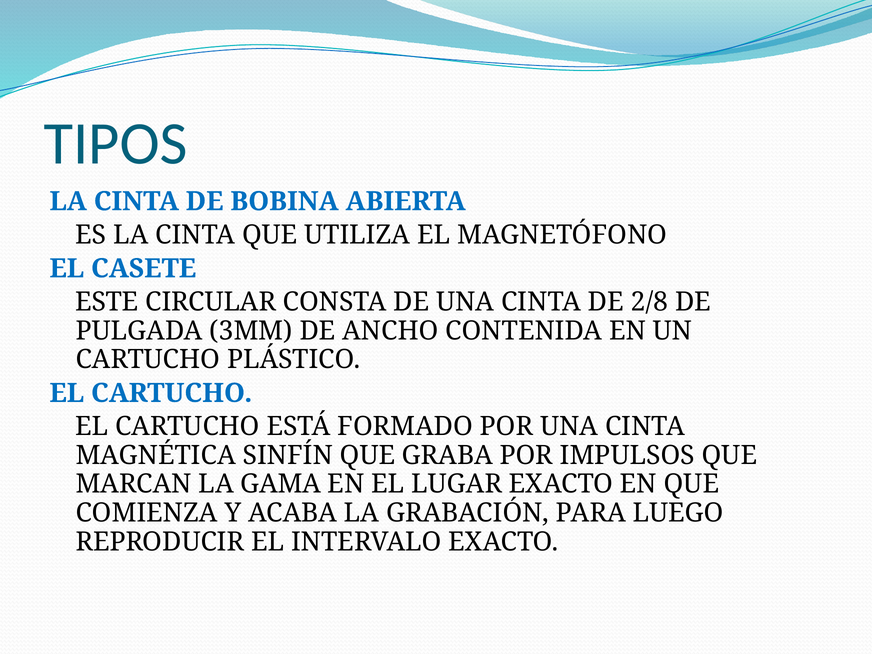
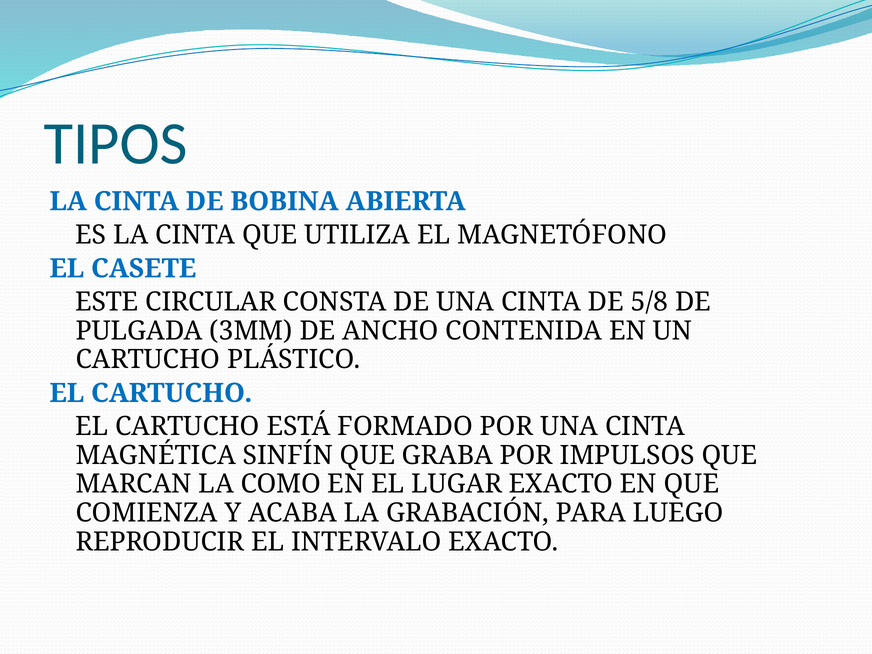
2/8: 2/8 -> 5/8
GAMA: GAMA -> COMO
